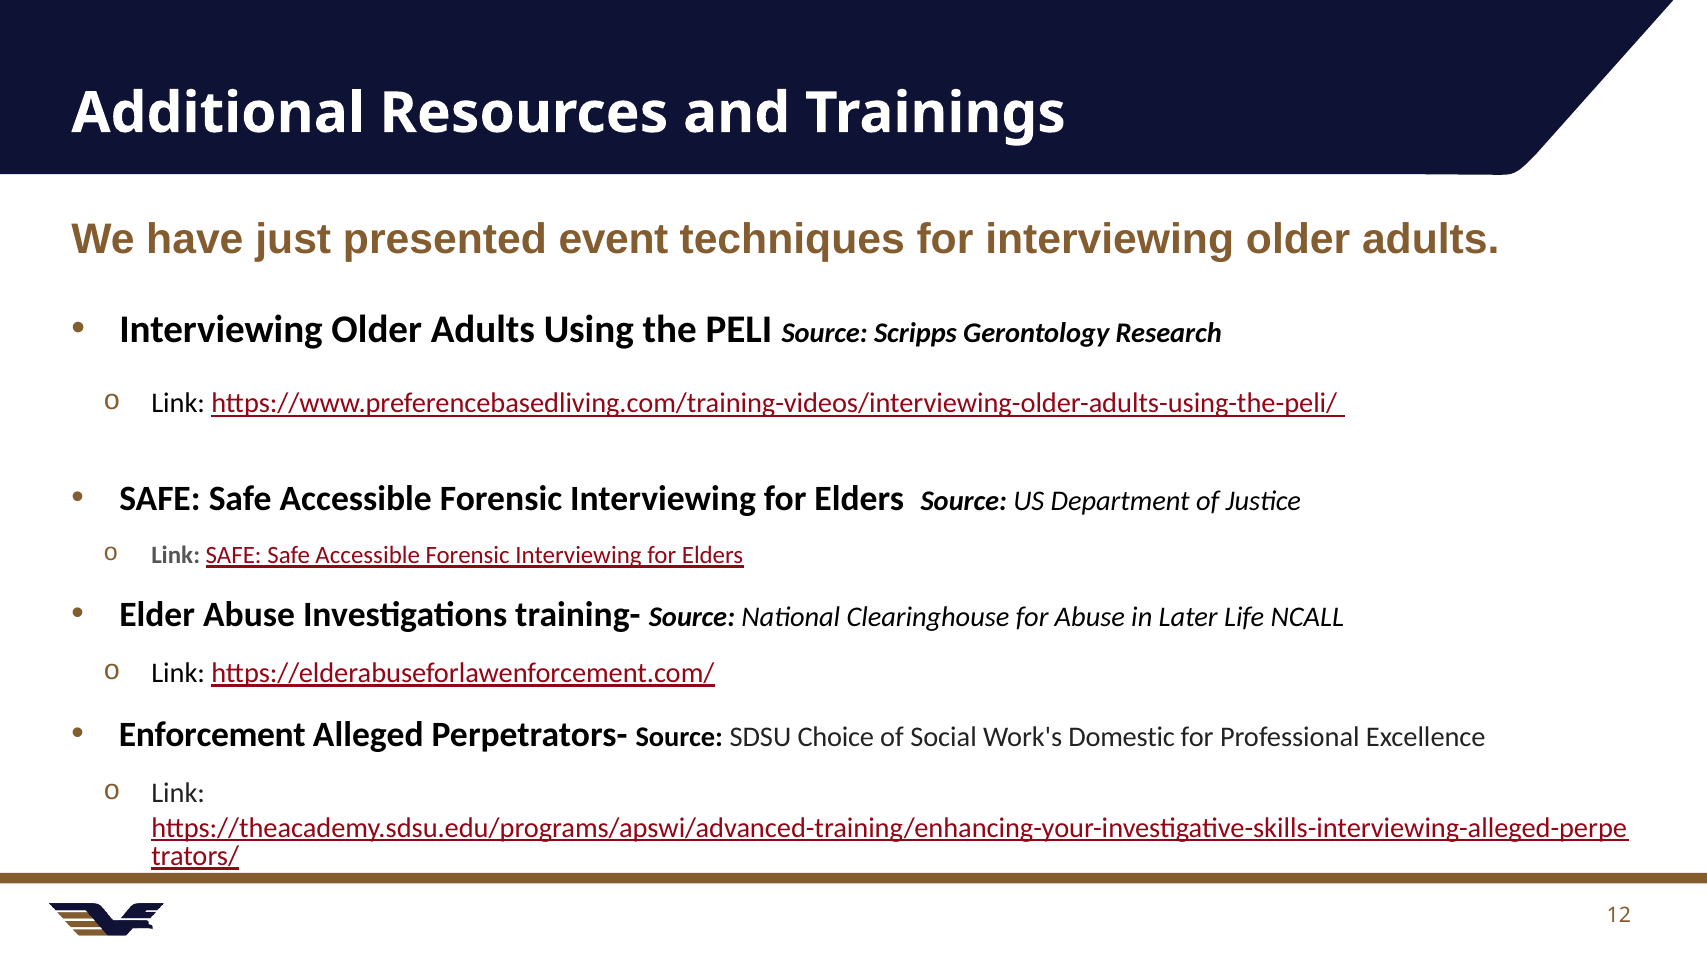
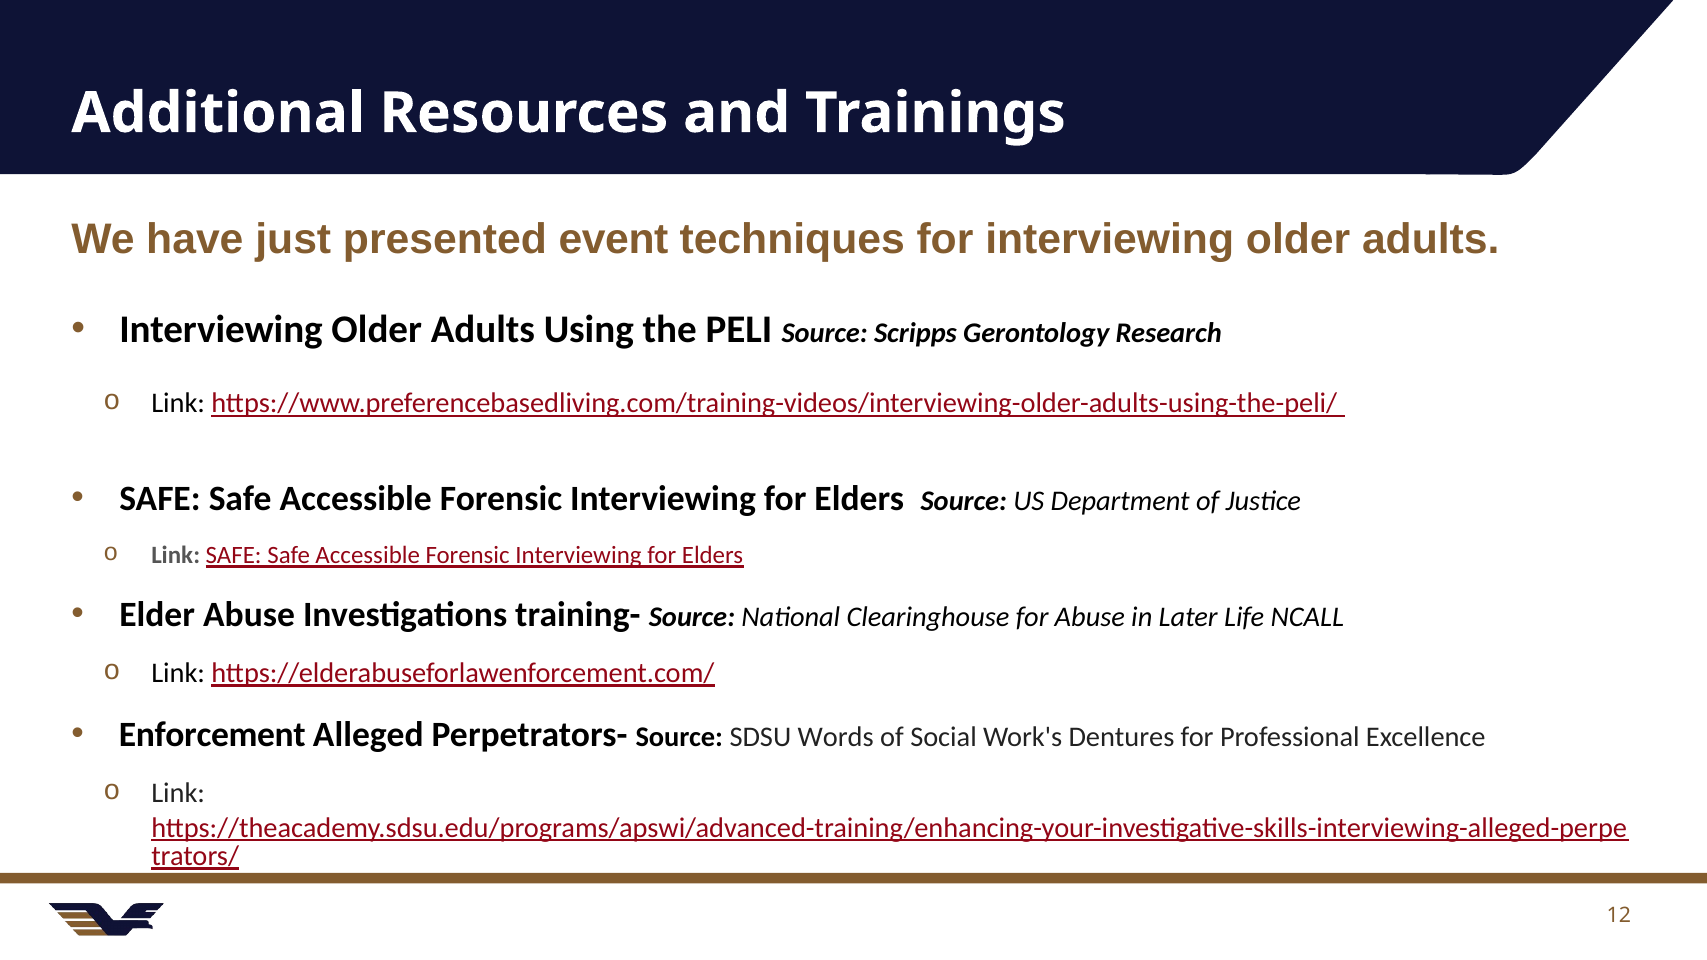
Choice: Choice -> Words
Domestic: Domestic -> Dentures
